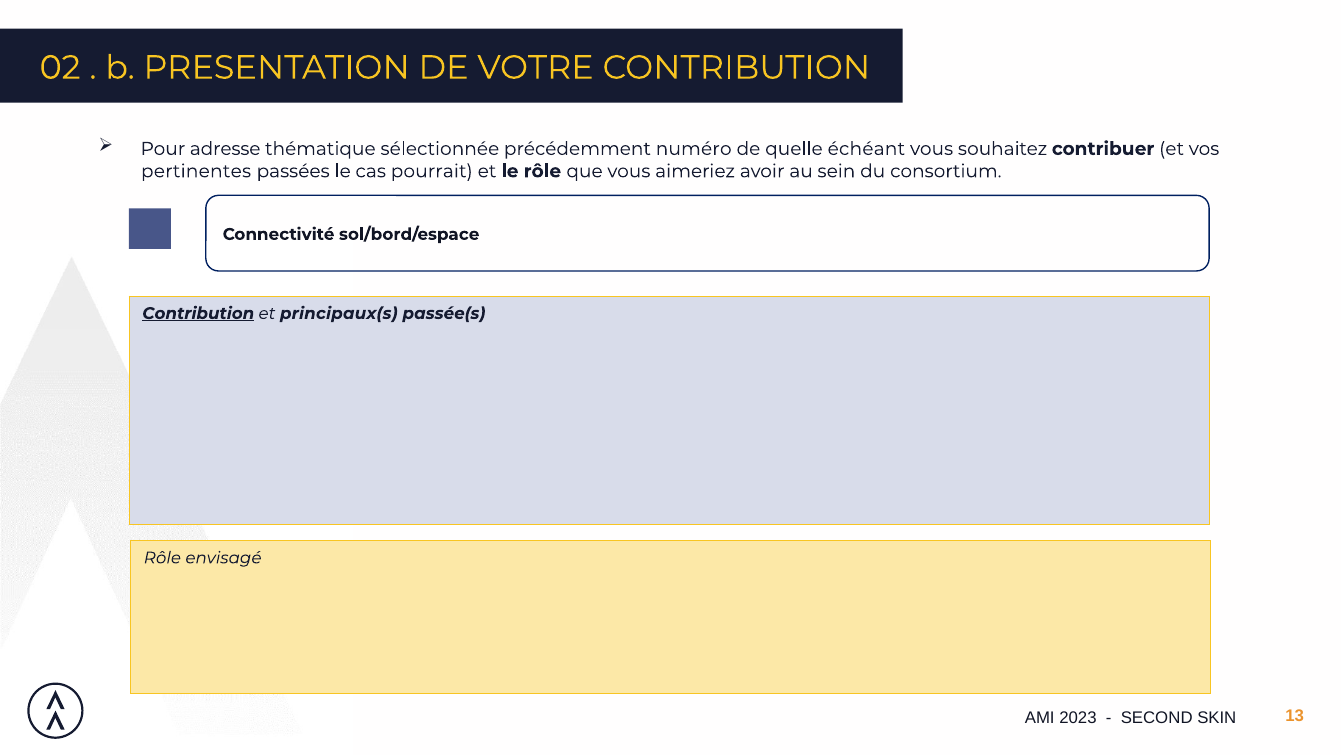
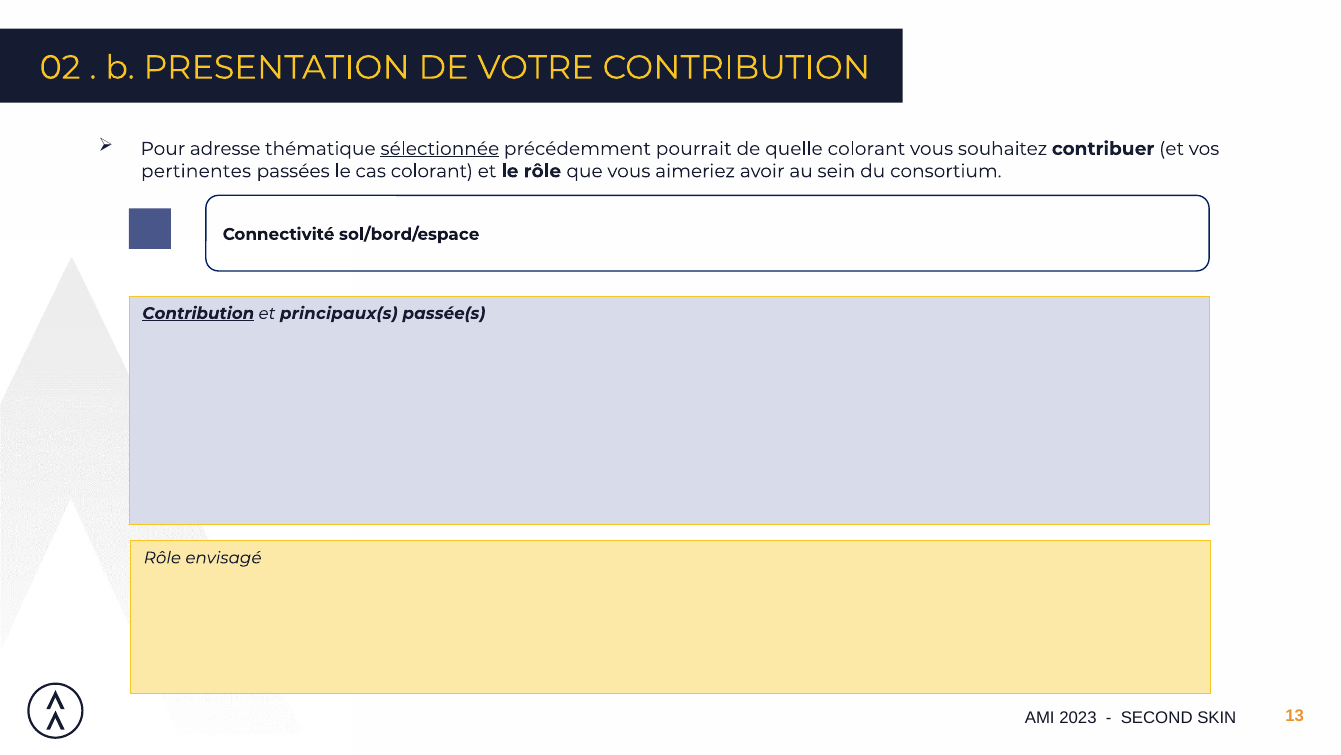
sélectionnée underline: none -> present
numéro: numéro -> pourrait
quelle échéant: échéant -> colorant
cas pourrait: pourrait -> colorant
